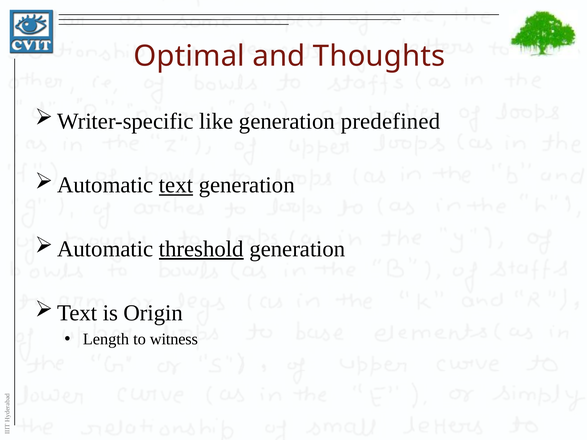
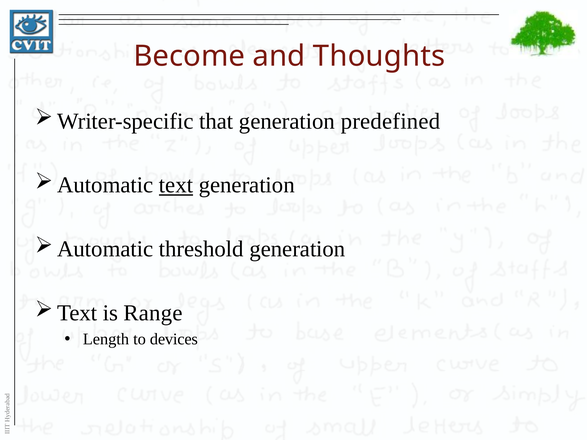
Optimal: Optimal -> Become
like: like -> that
threshold underline: present -> none
Origin: Origin -> Range
witness: witness -> devices
